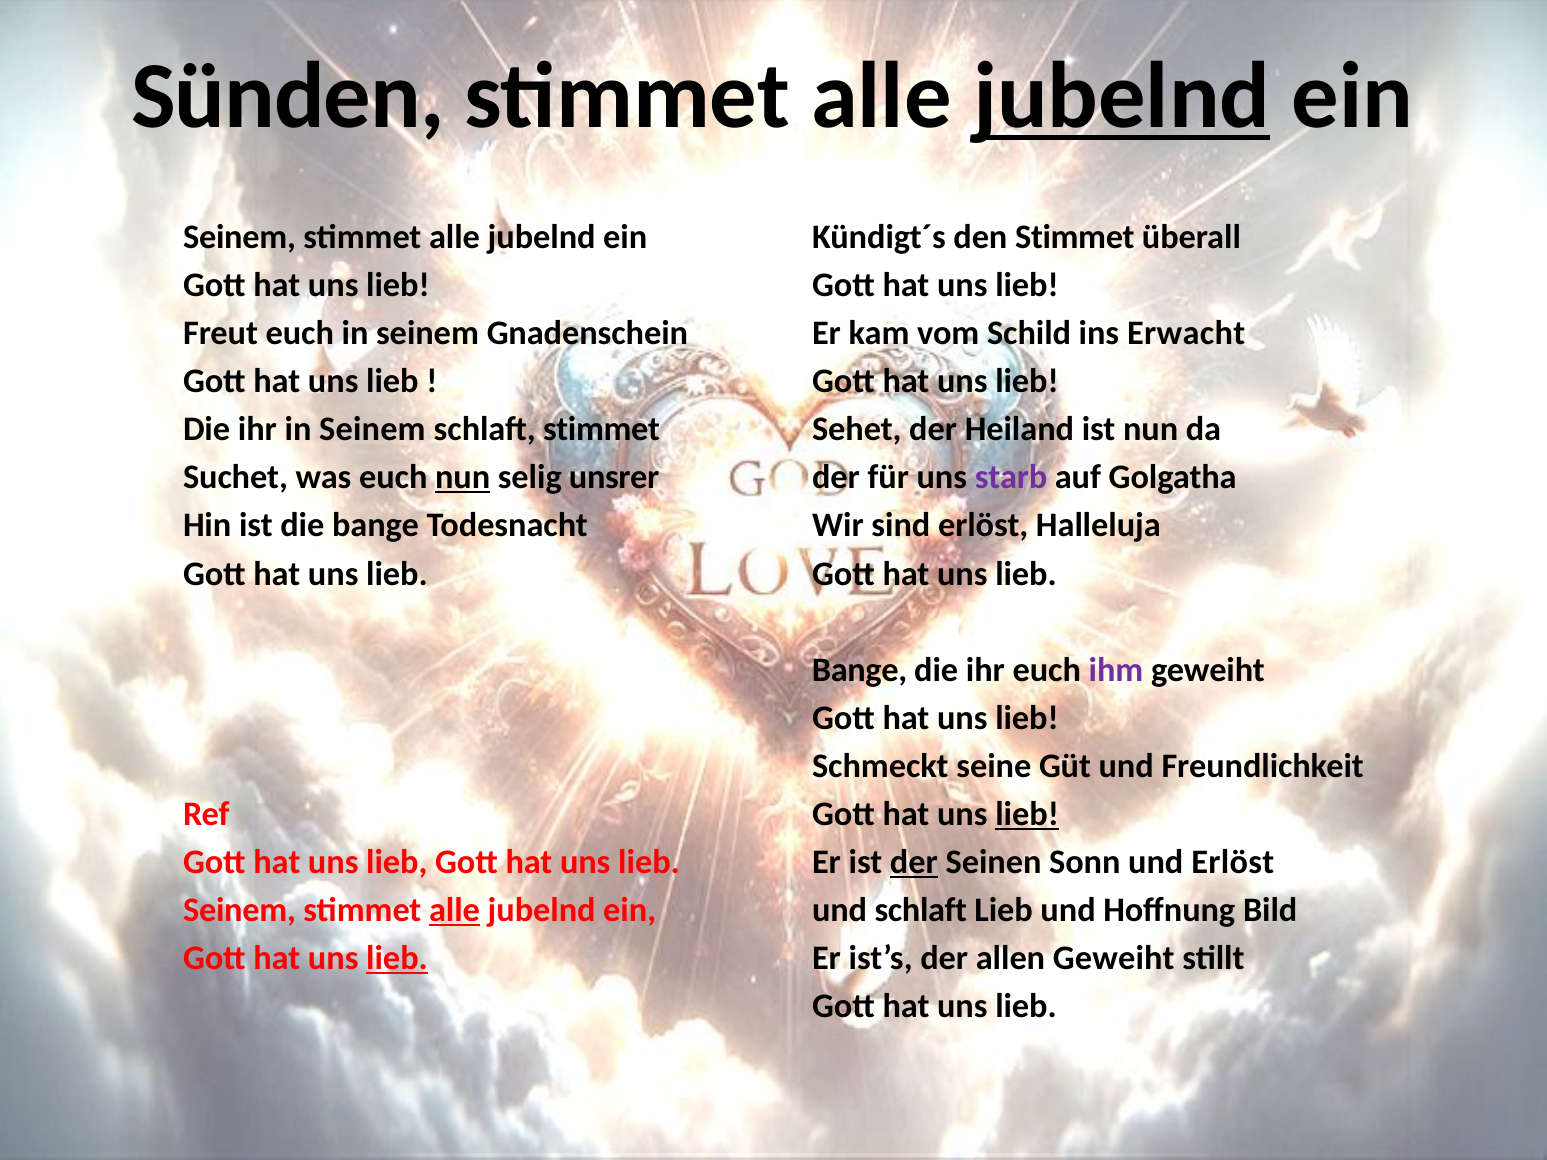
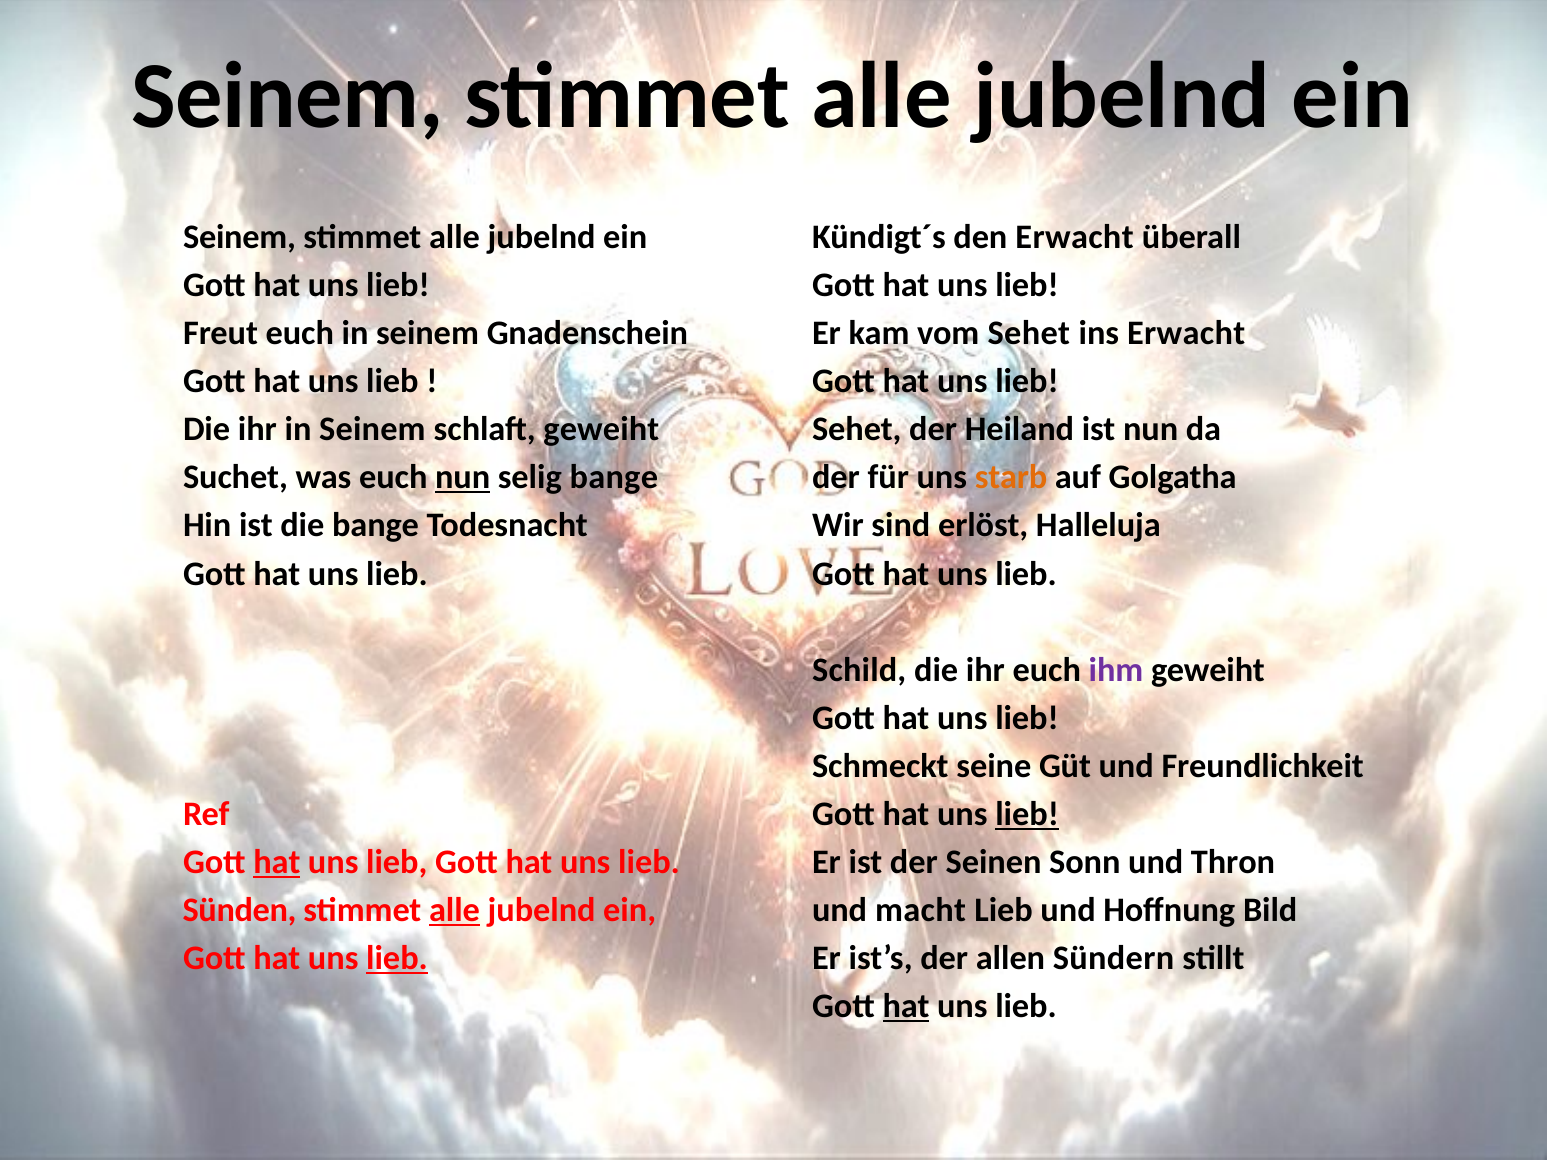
Sünden at (288, 97): Sünden -> Seinem
jubelnd at (1122, 97) underline: present -> none
den Stimmet: Stimmet -> Erwacht
vom Schild: Schild -> Sehet
schlaft stimmet: stimmet -> geweiht
selig unsrer: unsrer -> bange
starb colour: purple -> orange
Bange at (859, 670): Bange -> Schild
hat at (277, 863) underline: none -> present
der at (914, 863) underline: present -> none
und Erlöst: Erlöst -> Thron
Seinem at (240, 911): Seinem -> Sünden
und schlaft: schlaft -> macht
allen Geweiht: Geweiht -> Sündern
hat at (906, 1007) underline: none -> present
